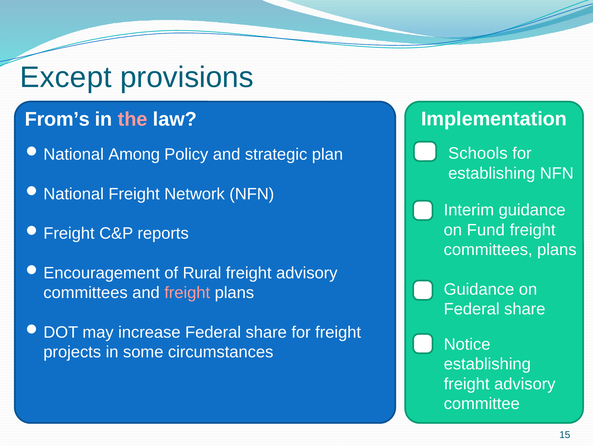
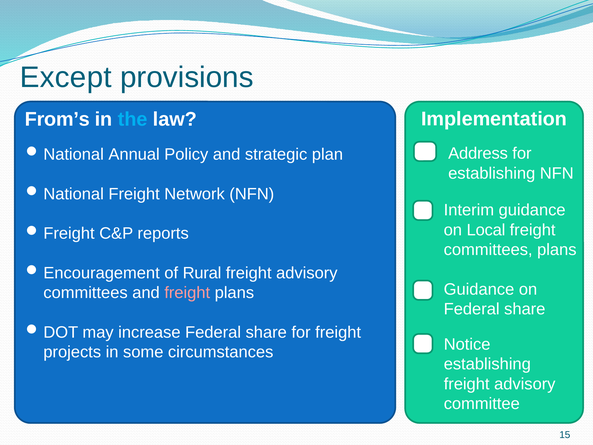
the colour: pink -> light blue
Schools: Schools -> Address
Among: Among -> Annual
Fund: Fund -> Local
